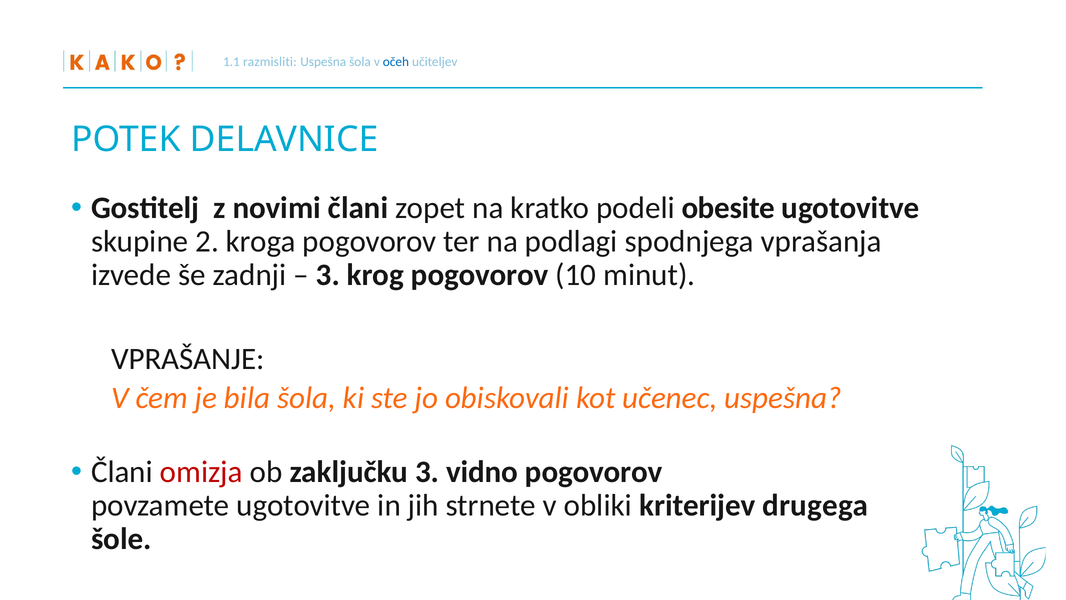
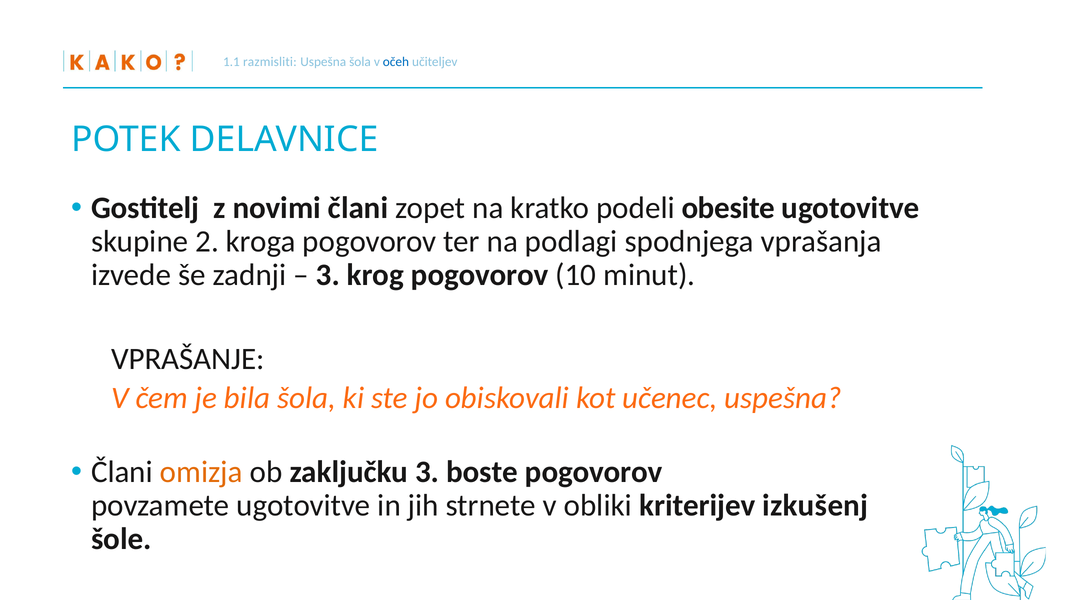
omizja colour: red -> orange
vidno: vidno -> boste
drugega: drugega -> izkušenj
